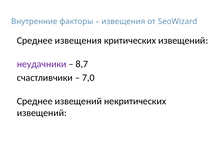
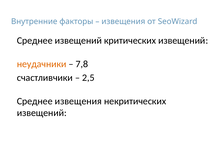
Среднее извещения: извещения -> извещений
неудачники colour: purple -> orange
8,7: 8,7 -> 7,8
7,0: 7,0 -> 2,5
Среднее извещений: извещений -> извещения
